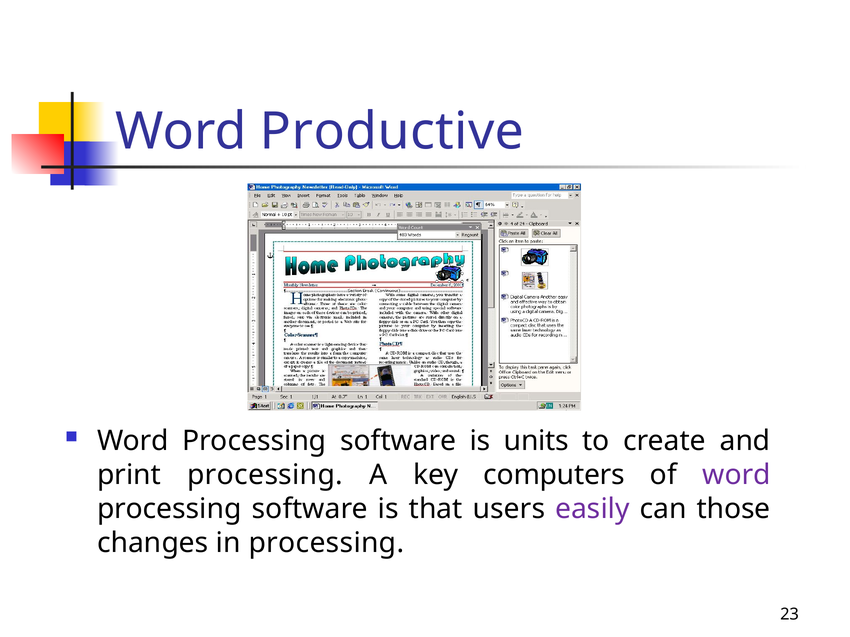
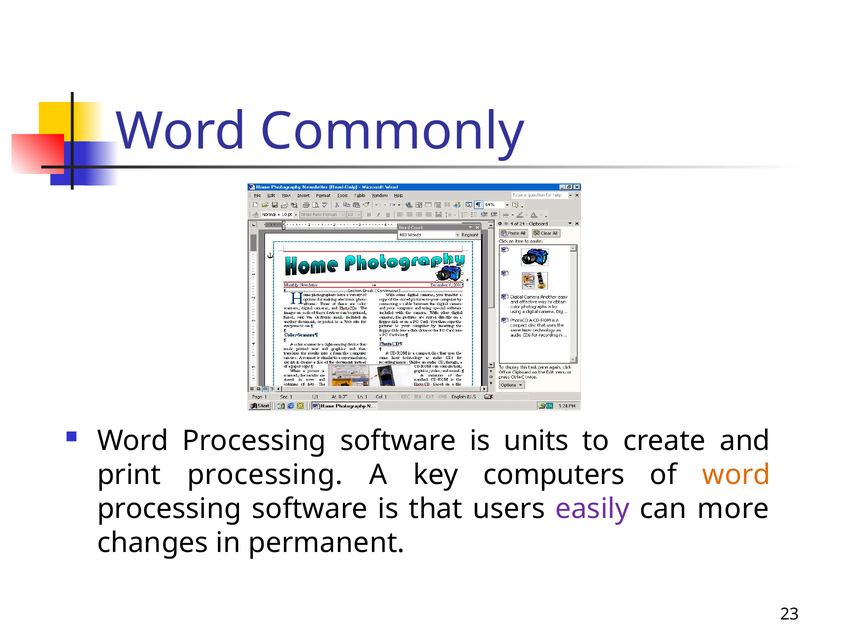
Productive: Productive -> Commonly
word at (737, 475) colour: purple -> orange
those: those -> more
in processing: processing -> permanent
